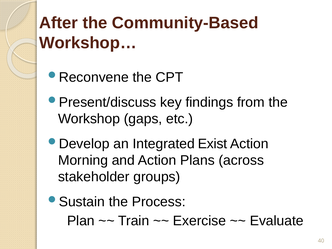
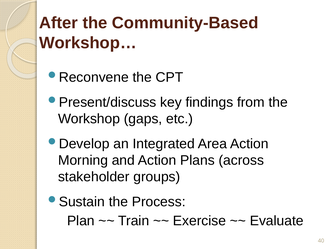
Exist: Exist -> Area
